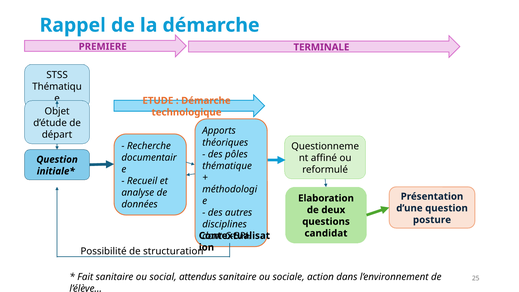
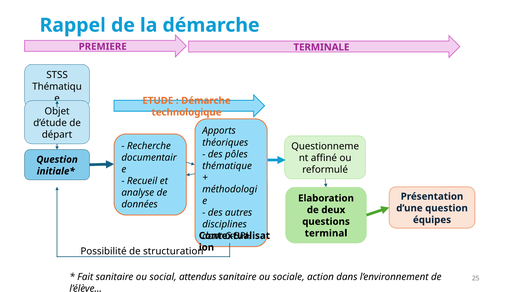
posture: posture -> équipes
candidat: candidat -> terminal
